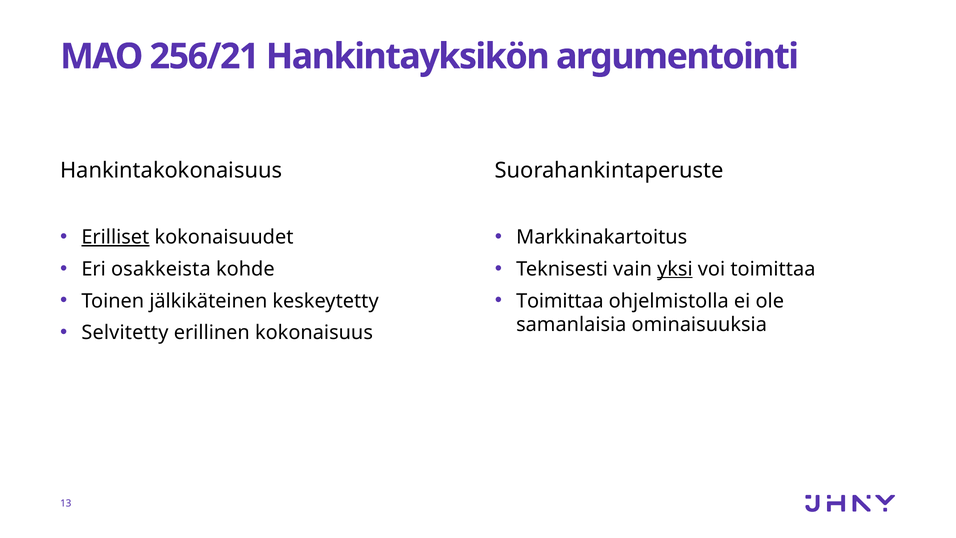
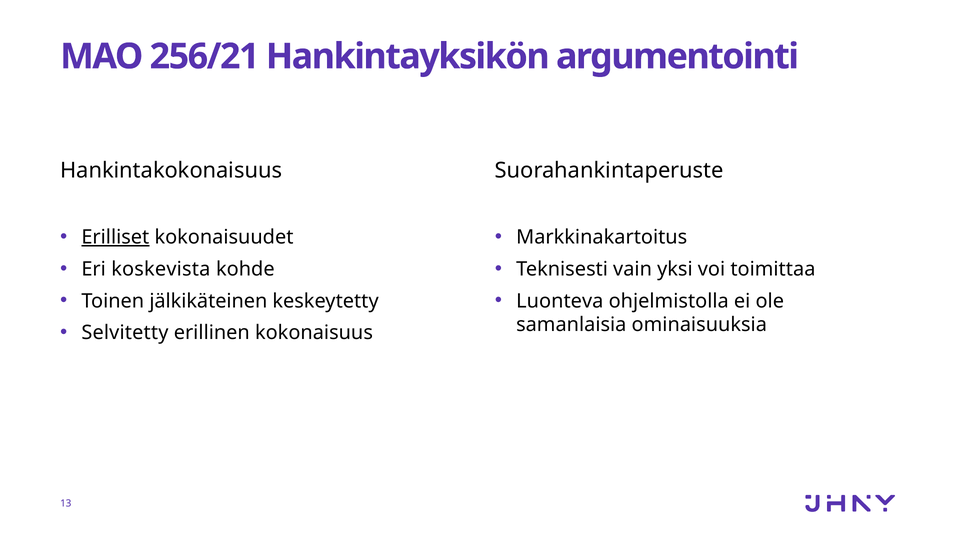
osakkeista: osakkeista -> koskevista
yksi underline: present -> none
Toimittaa at (560, 301): Toimittaa -> Luonteva
